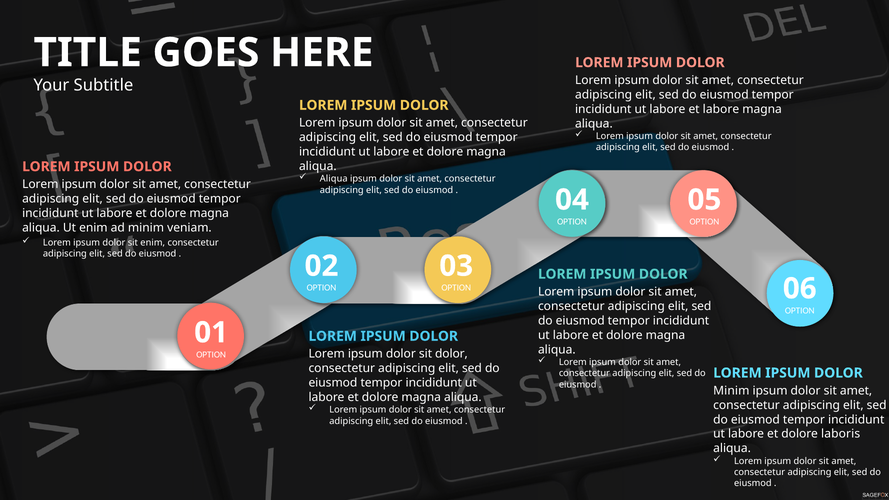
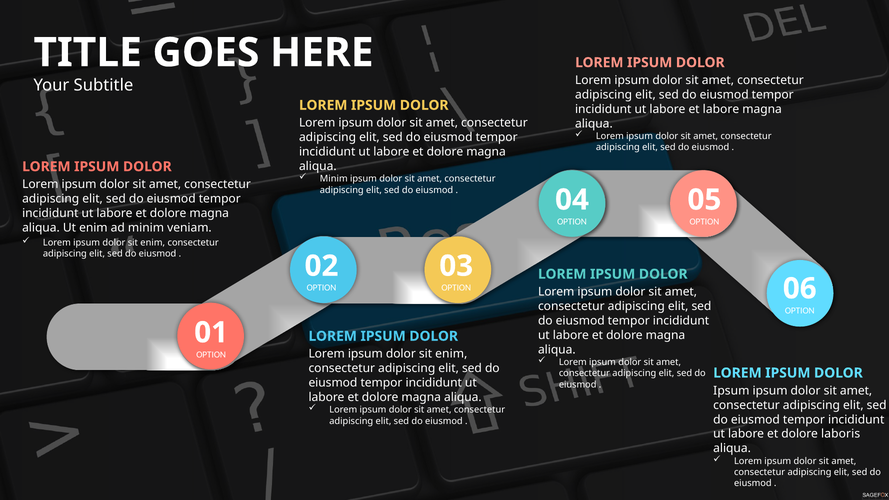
Aliqua at (334, 179): Aliqua -> Minim
dolor at (451, 354): dolor -> enim
Minim at (731, 391): Minim -> Ipsum
